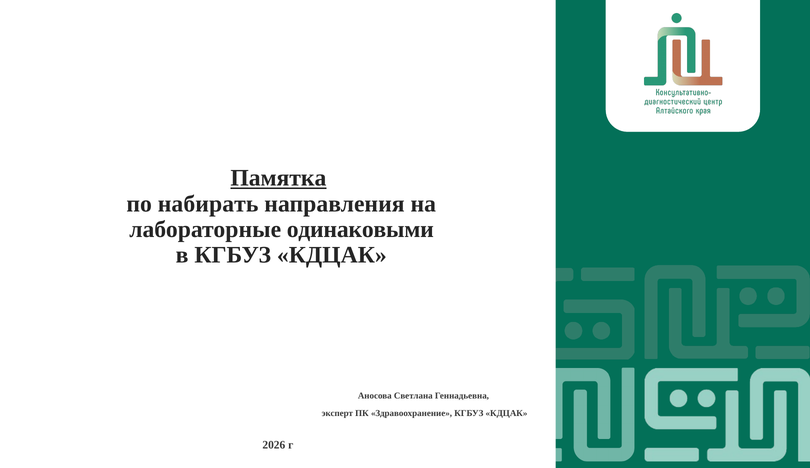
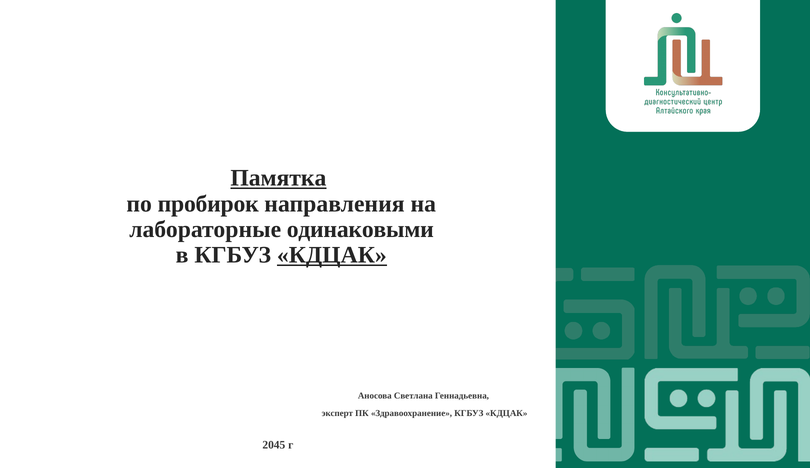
набирать: набирать -> пробирок
КДЦАК at (332, 255) underline: none -> present
2026: 2026 -> 2045
